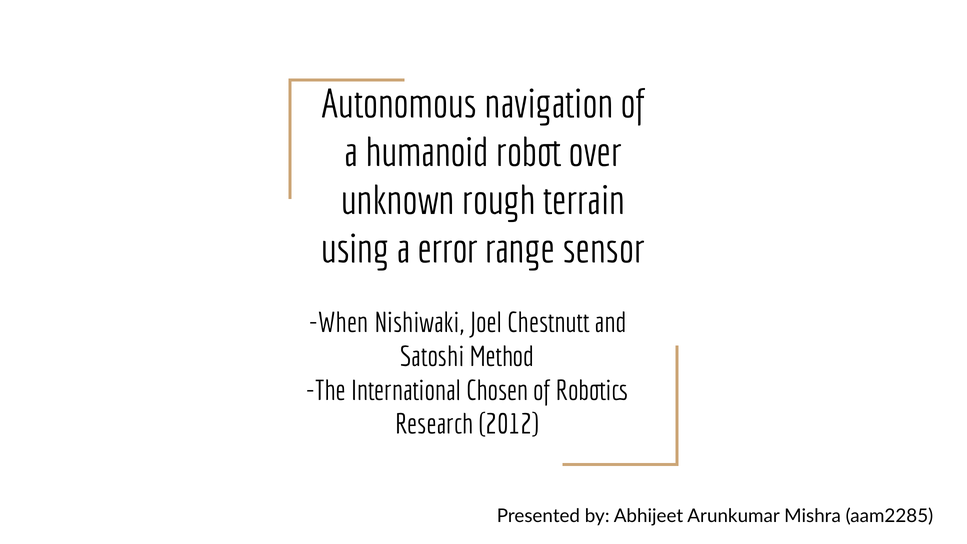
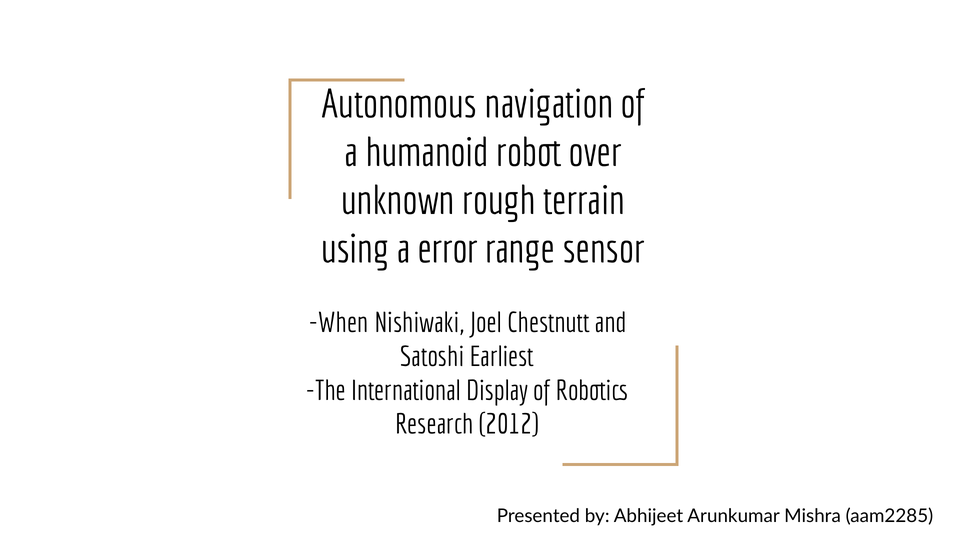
Method: Method -> Earliest
Chosen: Chosen -> Display
